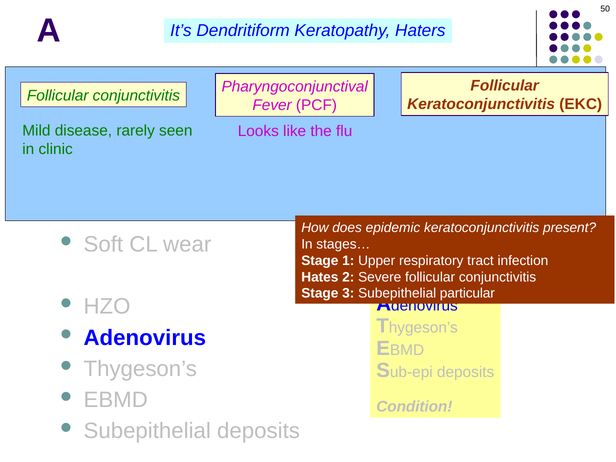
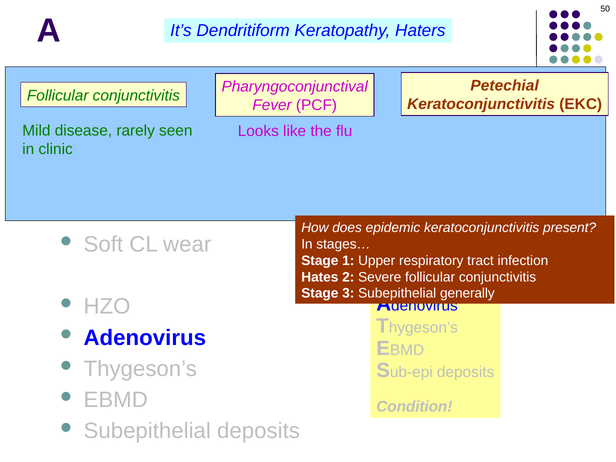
Follicular at (505, 86): Follicular -> Petechial
particular: particular -> generally
